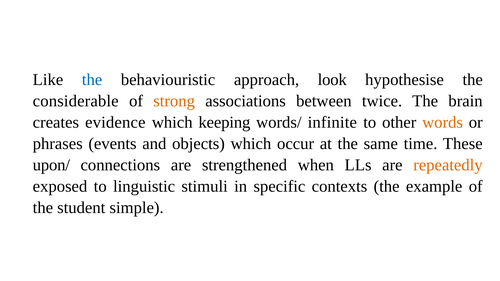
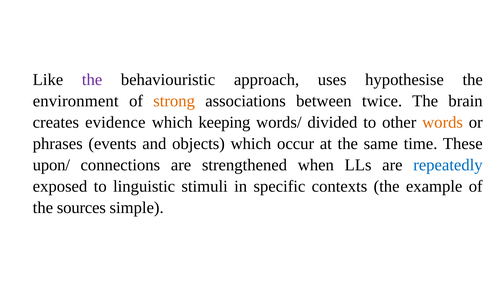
the at (92, 80) colour: blue -> purple
look: look -> uses
considerable: considerable -> environment
infinite: infinite -> divided
repeatedly colour: orange -> blue
student: student -> sources
